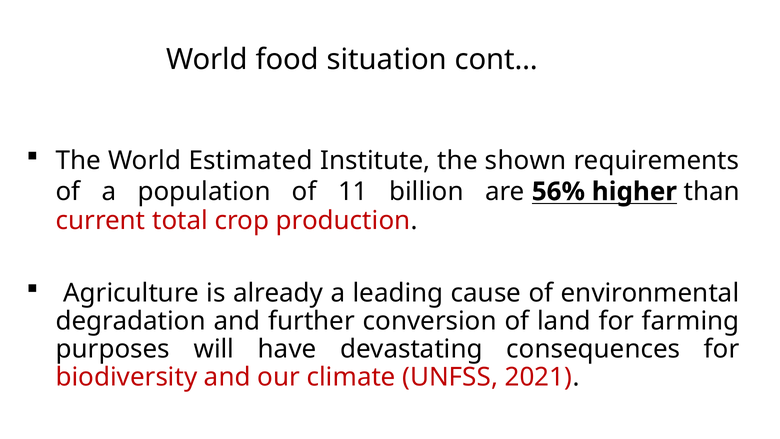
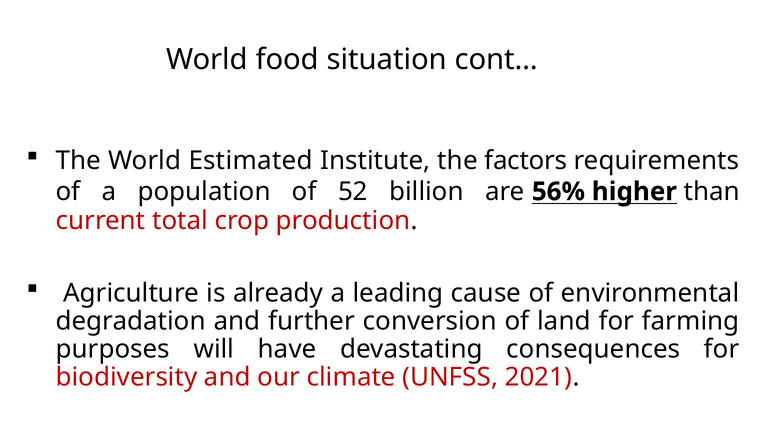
shown: shown -> factors
11: 11 -> 52
